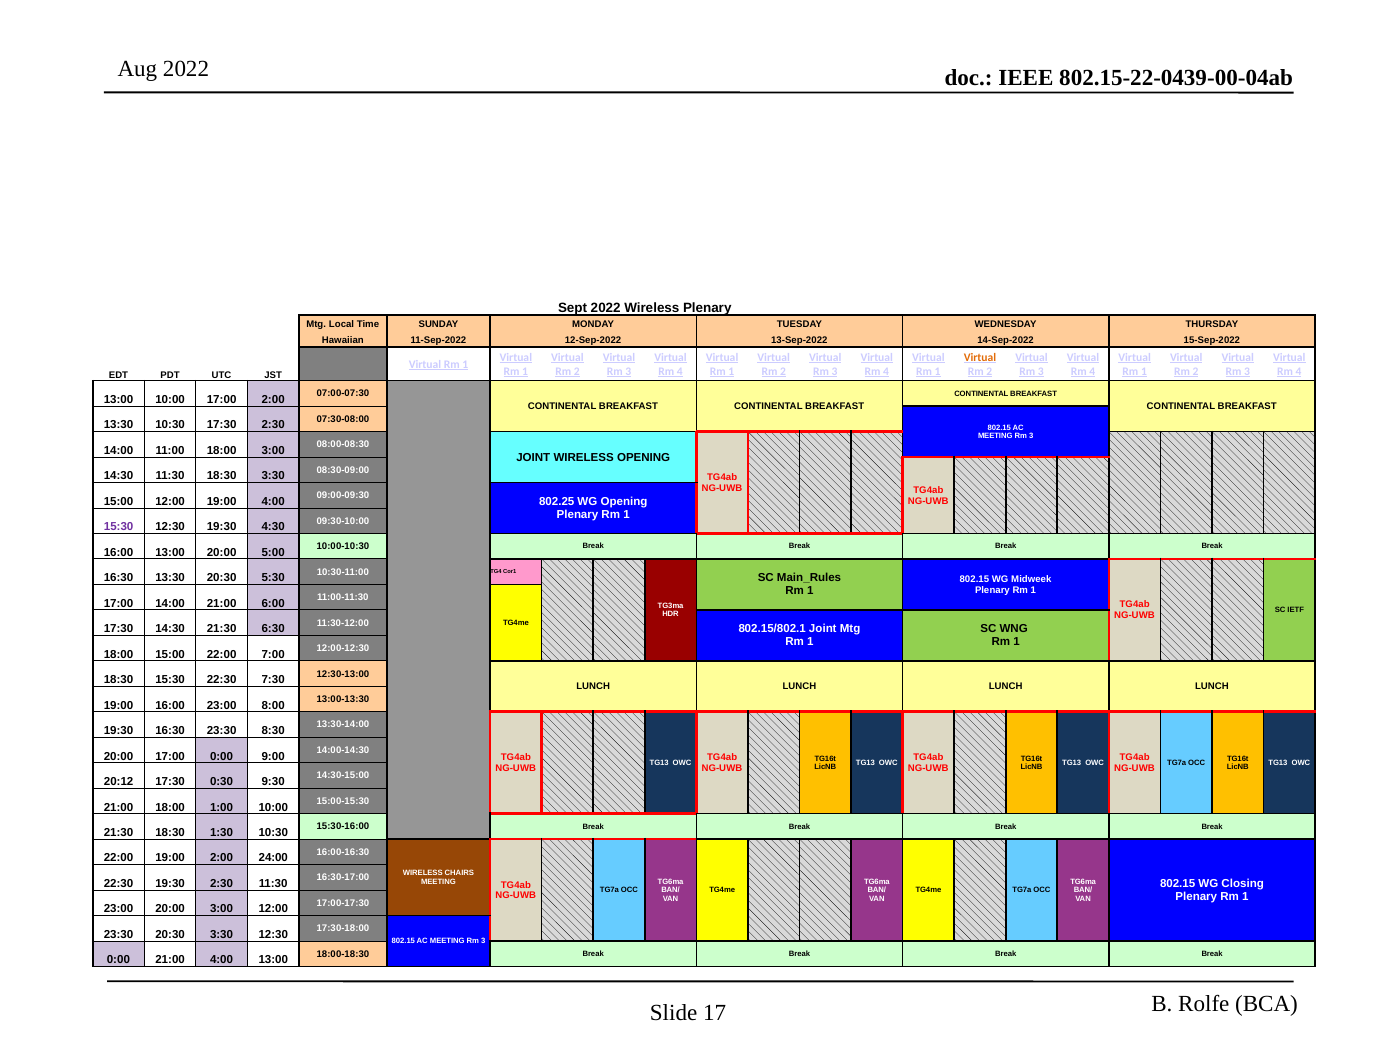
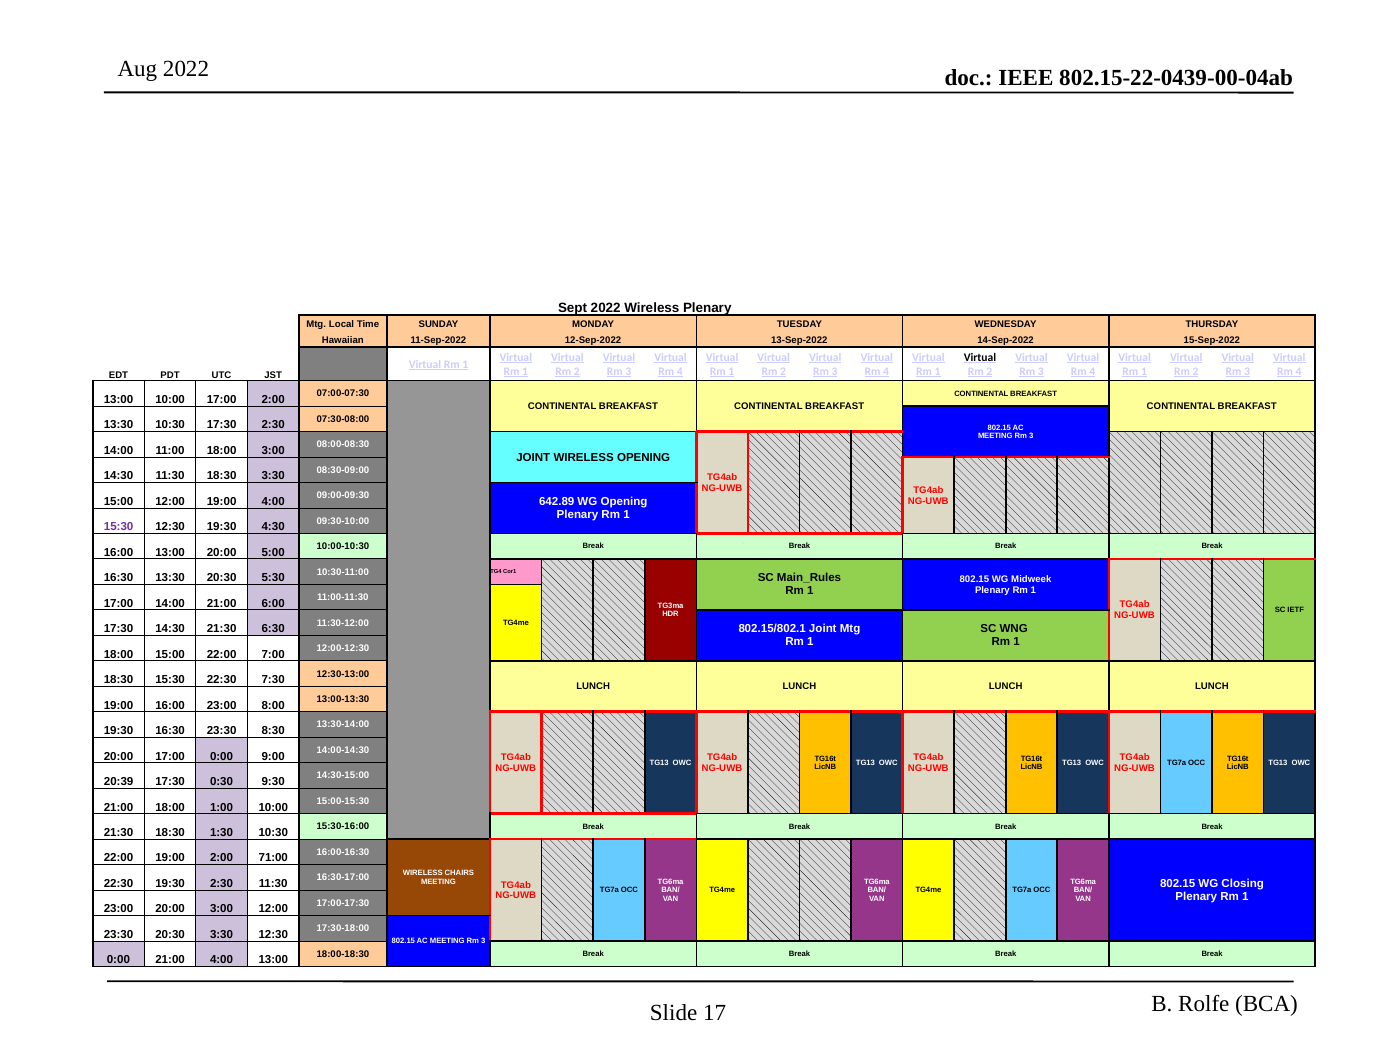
Virtual at (980, 357) colour: orange -> black
802.25: 802.25 -> 642.89
20:12: 20:12 -> 20:39
24:00: 24:00 -> 71:00
